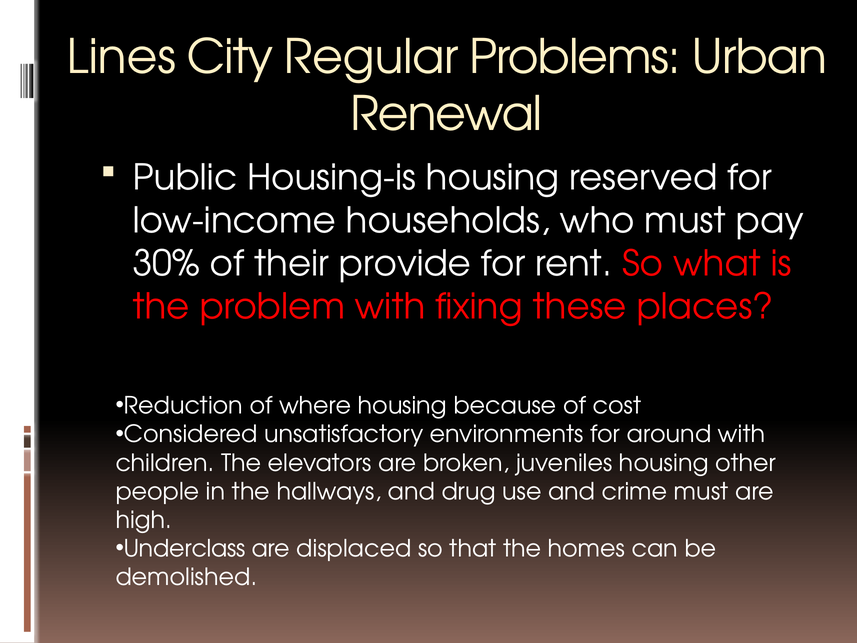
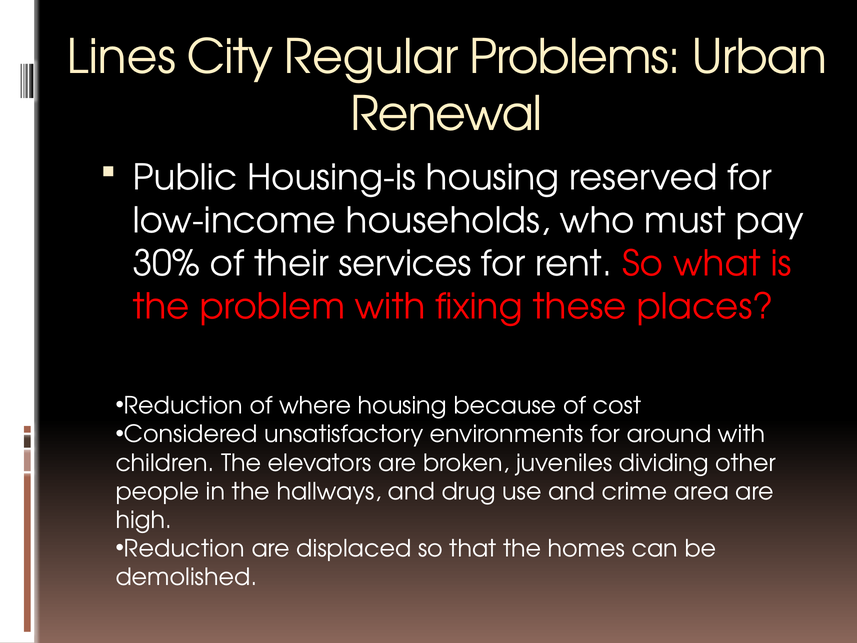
provide: provide -> services
juveniles housing: housing -> dividing
crime must: must -> area
Underclass at (185, 549): Underclass -> Reduction
